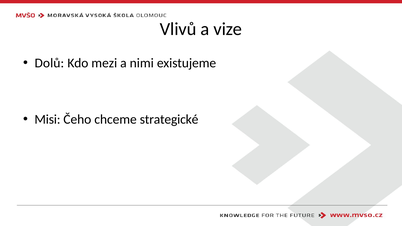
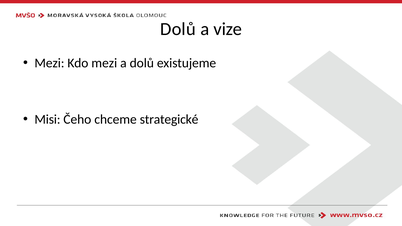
Vlivů at (178, 29): Vlivů -> Dolů
Dolů at (49, 63): Dolů -> Mezi
a nimi: nimi -> dolů
